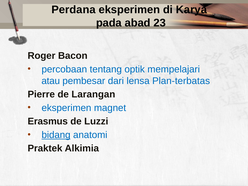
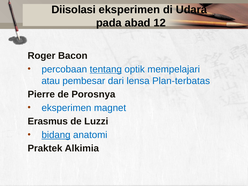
Perdana: Perdana -> Diisolasi
Karya: Karya -> Udara
23: 23 -> 12
tentang underline: none -> present
Larangan: Larangan -> Porosnya
